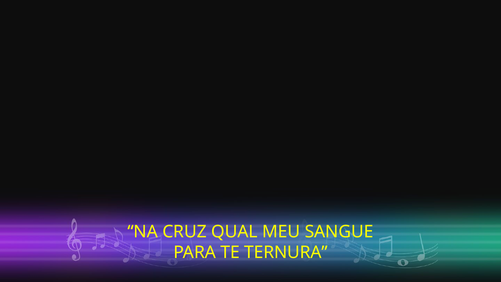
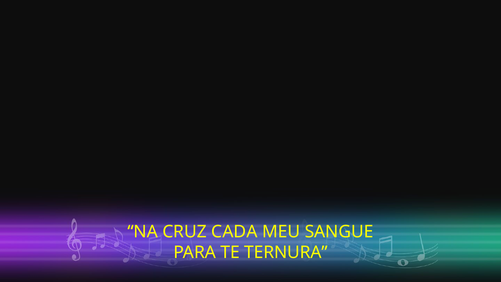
QUAL: QUAL -> CADA
